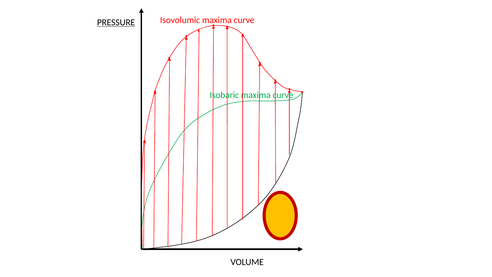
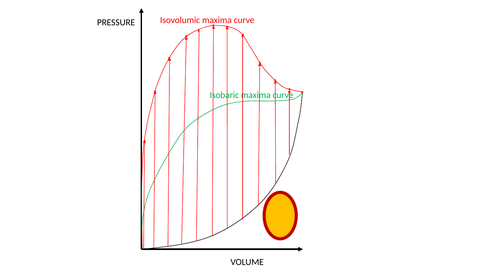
PRESSURE underline: present -> none
